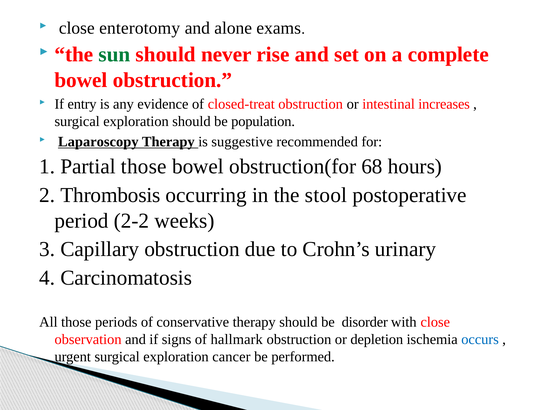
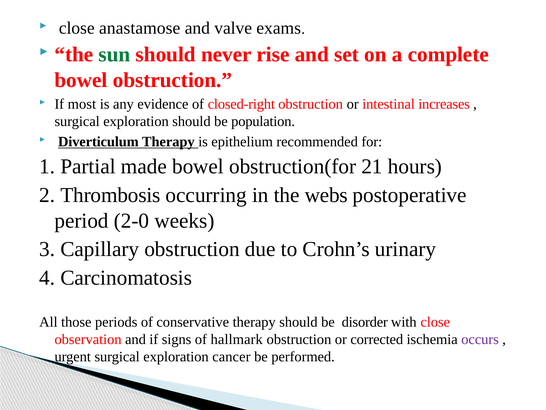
enterotomy: enterotomy -> anastamose
alone: alone -> valve
entry: entry -> most
closed-treat: closed-treat -> closed-right
Laparoscopy: Laparoscopy -> Diverticulum
suggestive: suggestive -> epithelium
Partial those: those -> made
68: 68 -> 21
stool: stool -> webs
2-2: 2-2 -> 2-0
depletion: depletion -> corrected
occurs colour: blue -> purple
